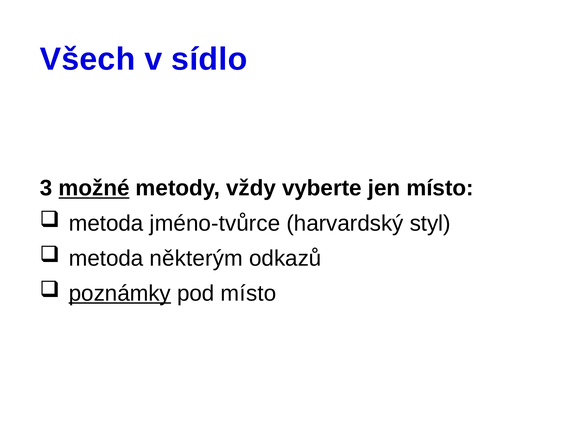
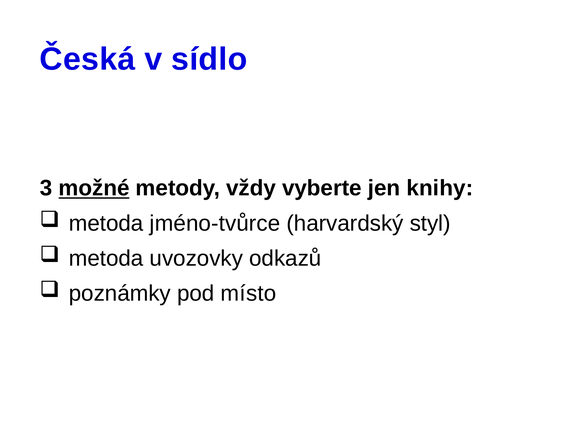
Všech: Všech -> Česká
jen místo: místo -> knihy
některým: některým -> uvozovky
poznámky underline: present -> none
